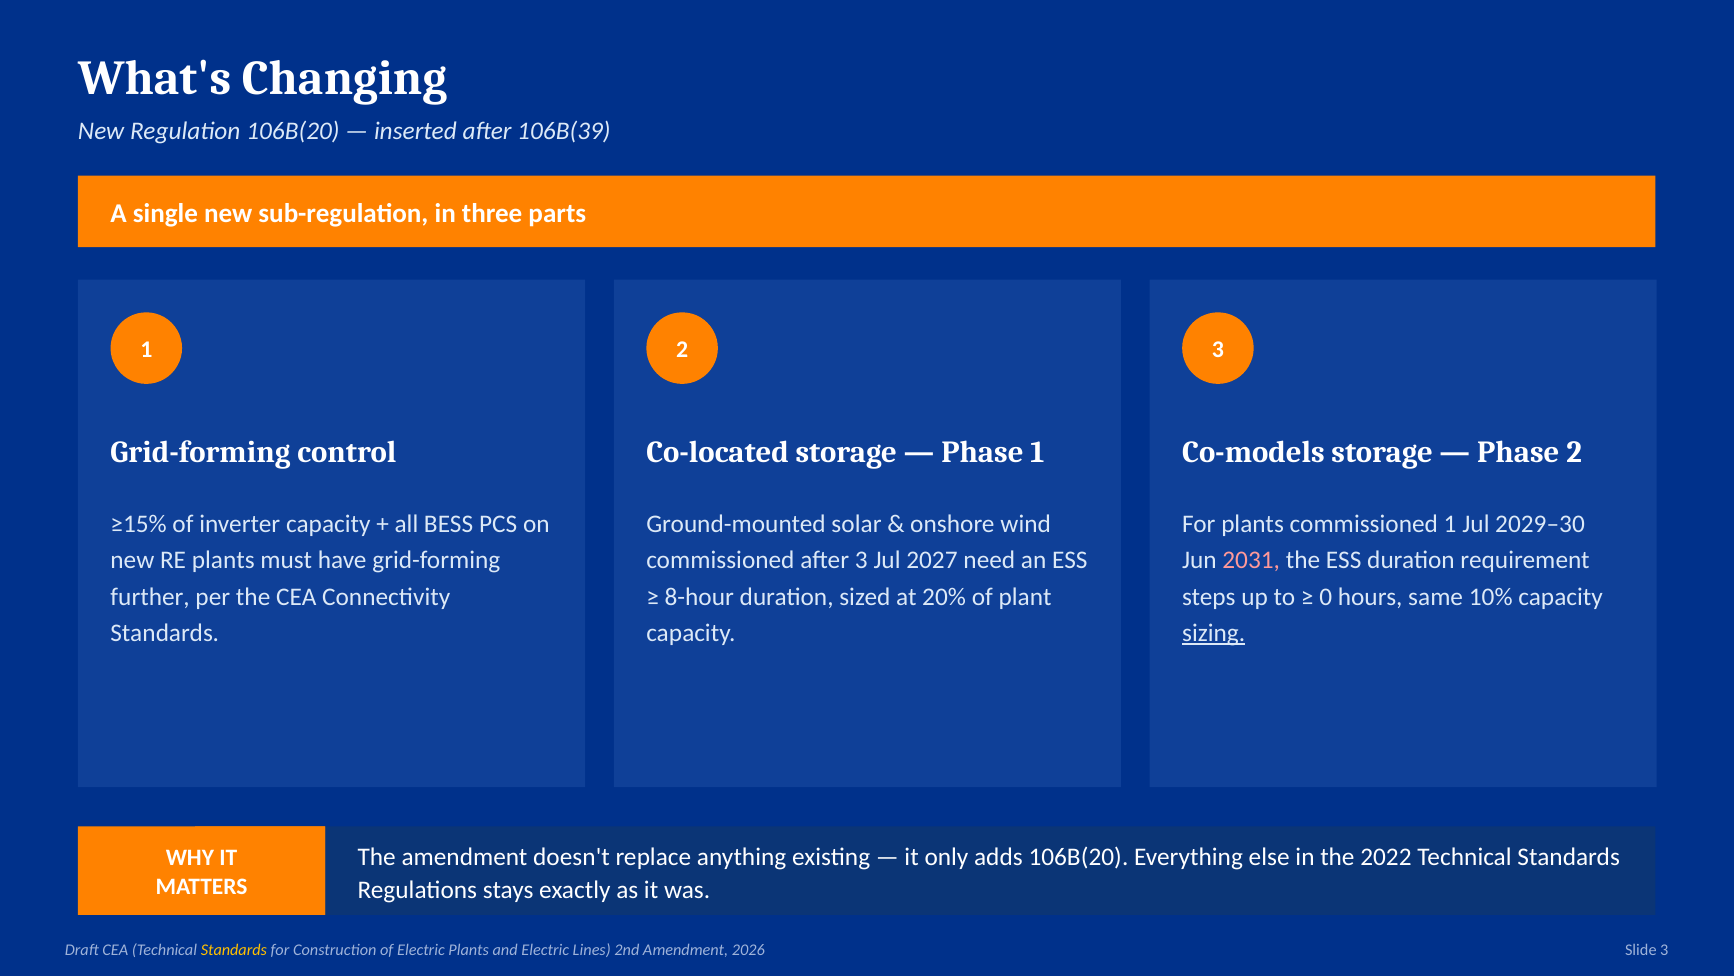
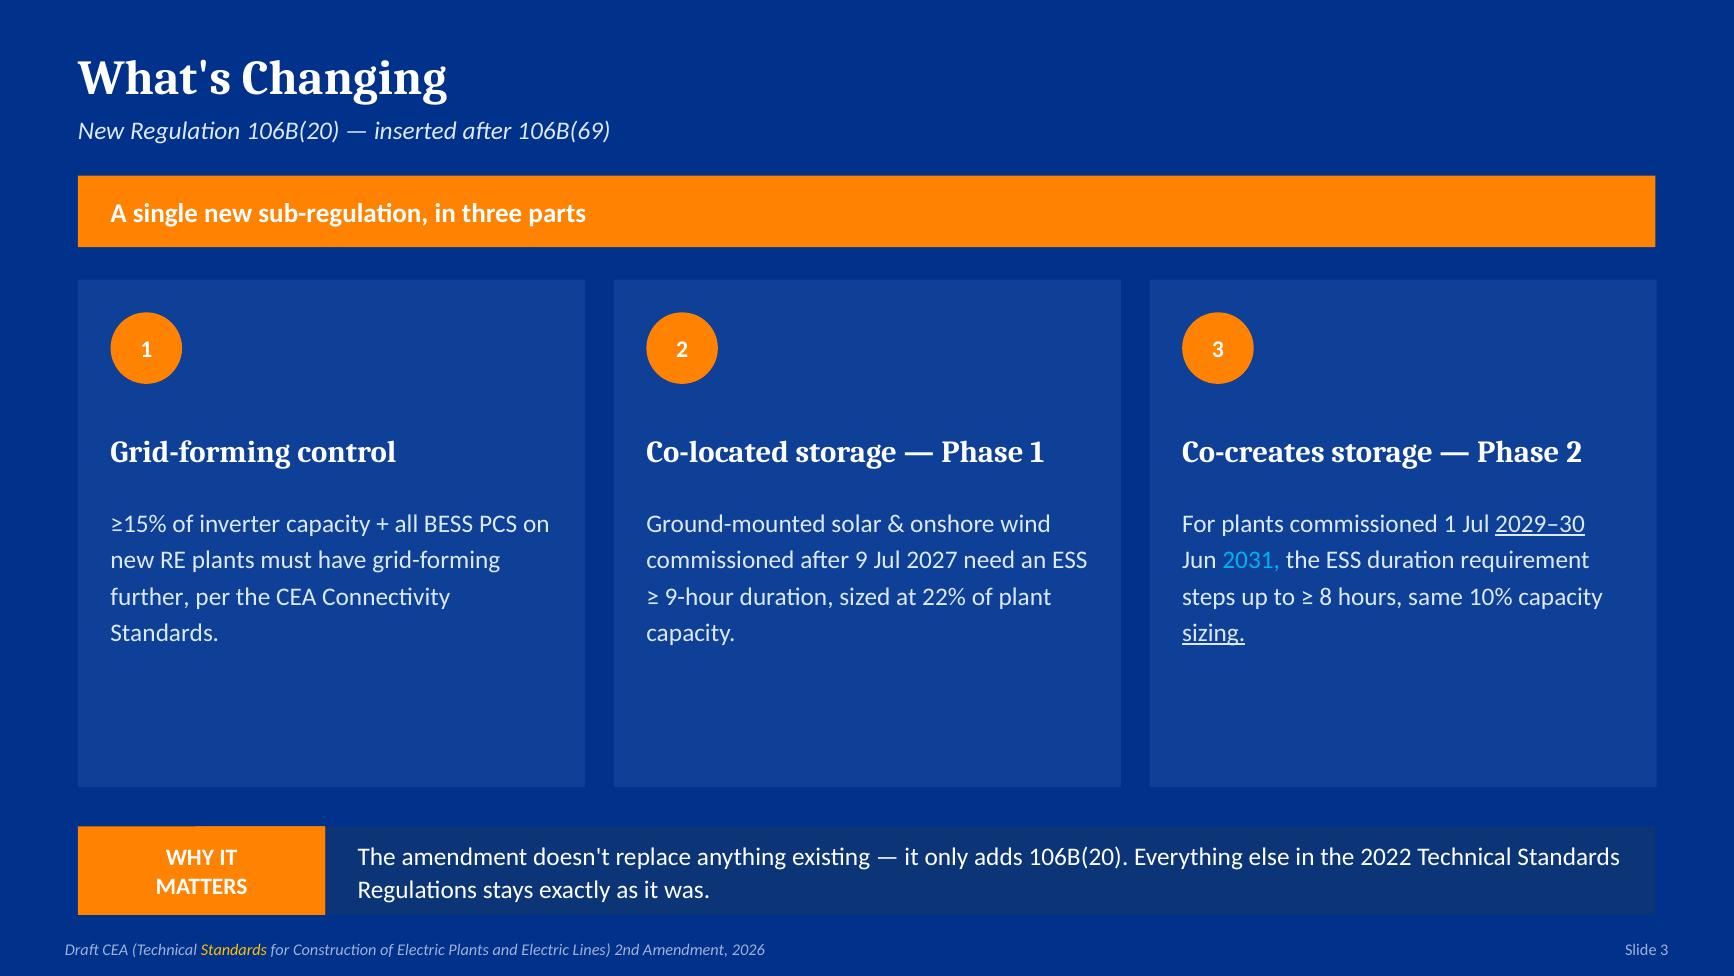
106B(39: 106B(39 -> 106B(69
Co-models: Co-models -> Co-creates
2029–30 underline: none -> present
after 3: 3 -> 9
2031 colour: pink -> light blue
8-hour: 8-hour -> 9-hour
20%: 20% -> 22%
0: 0 -> 8
